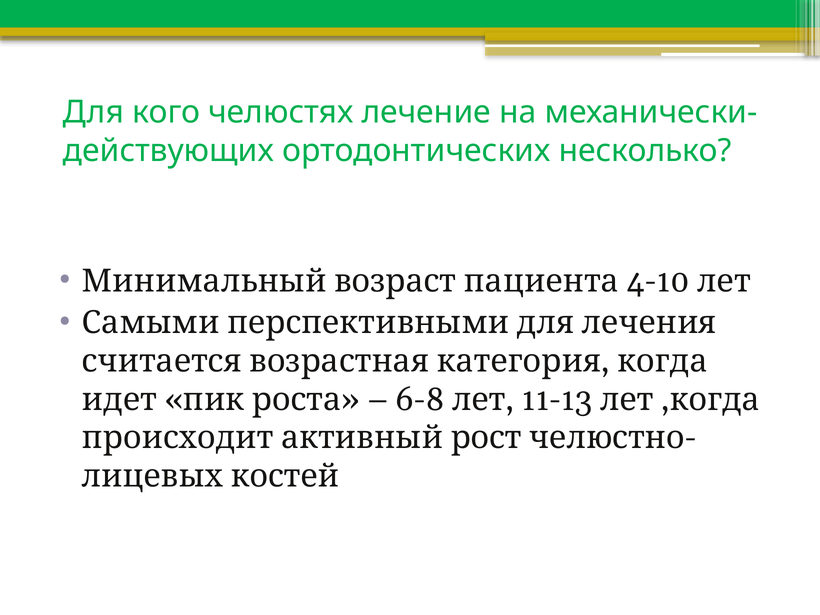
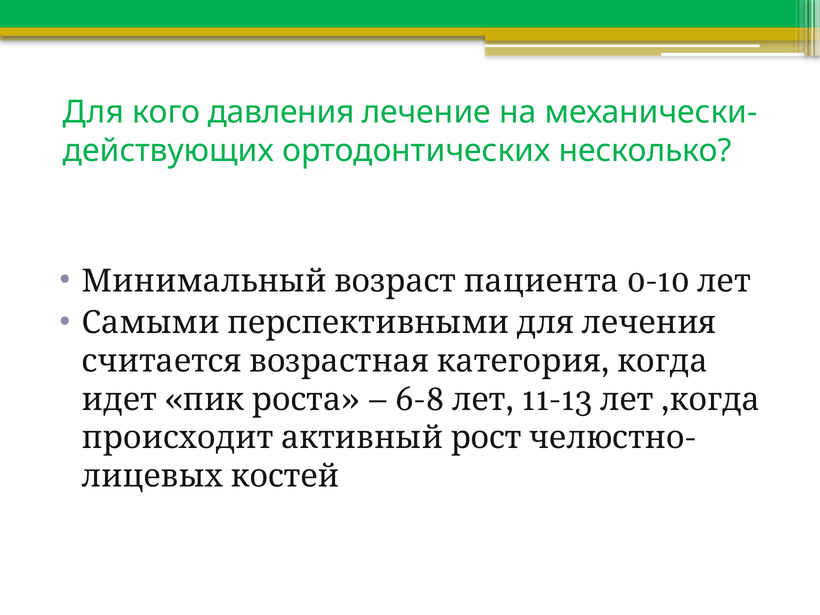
челюстях: челюстях -> давления
4-10: 4-10 -> 0-10
